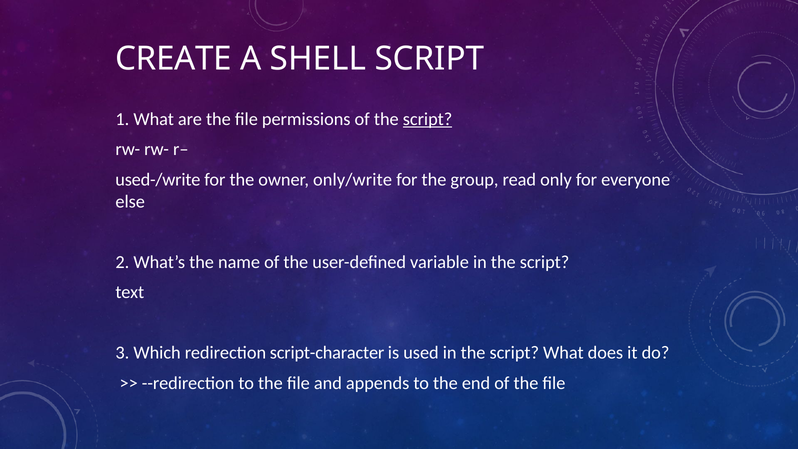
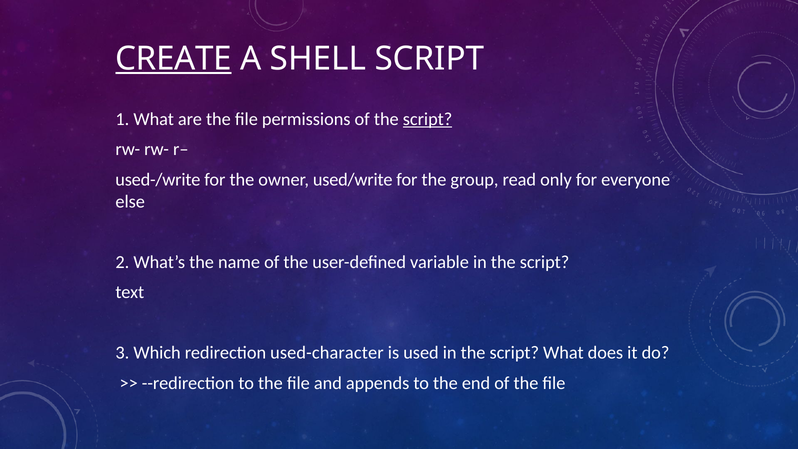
CREATE underline: none -> present
only/write: only/write -> used/write
script-character: script-character -> used-character
